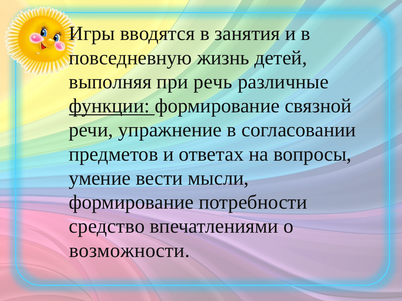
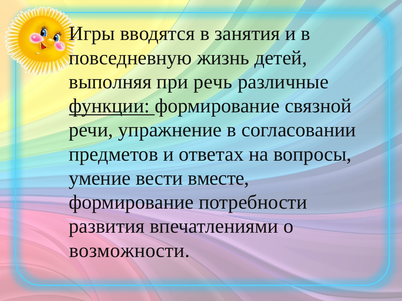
мысли: мысли -> вместе
средство: средство -> развития
